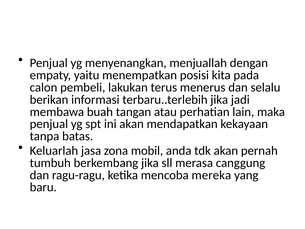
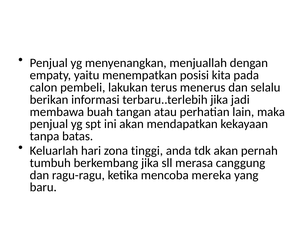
jasa: jasa -> hari
mobil: mobil -> tinggi
